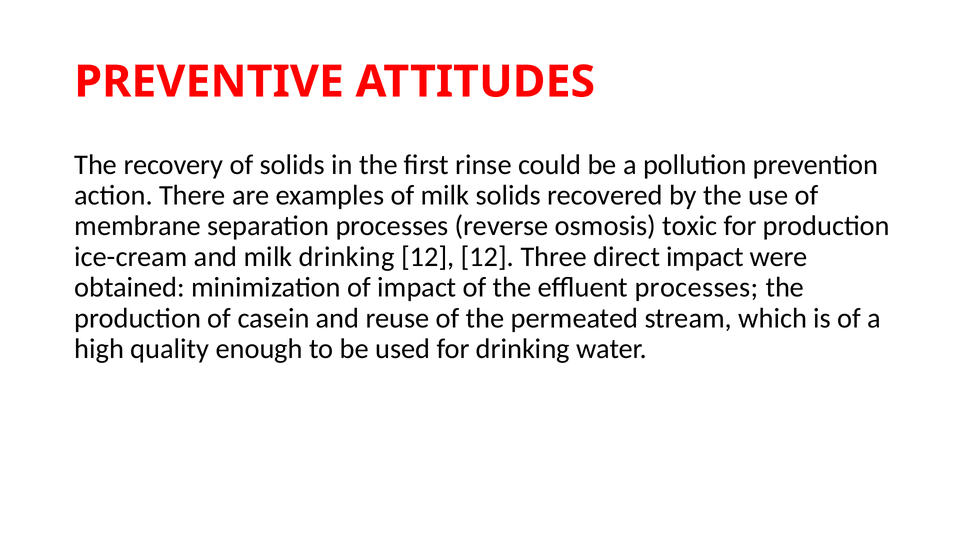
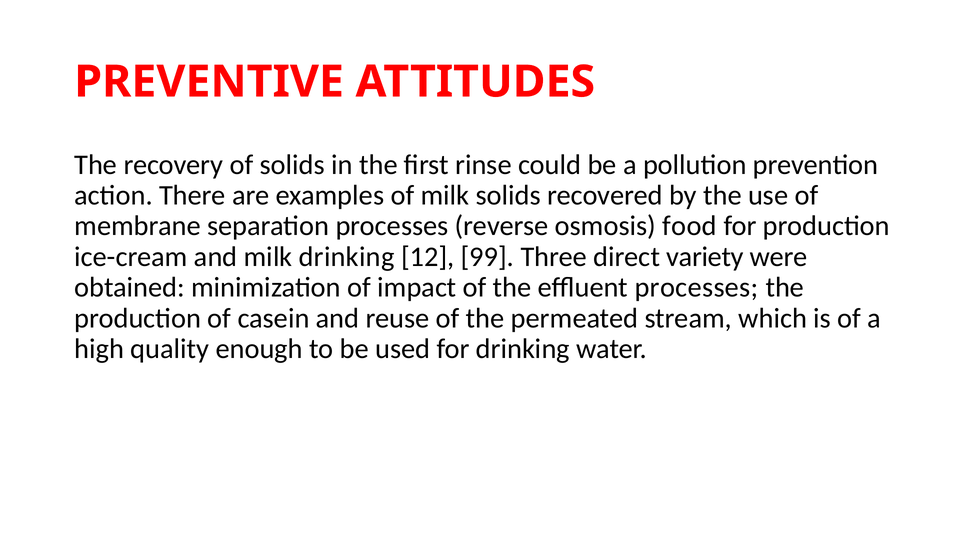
toxic: toxic -> food
12 12: 12 -> 99
direct impact: impact -> variety
